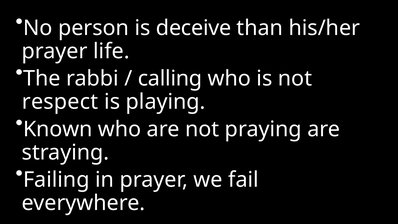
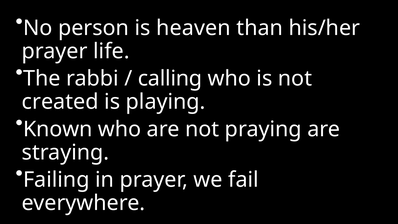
deceive: deceive -> heaven
respect: respect -> created
